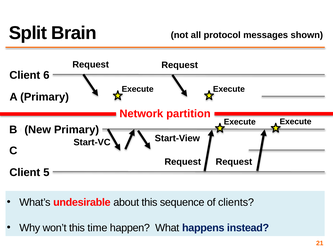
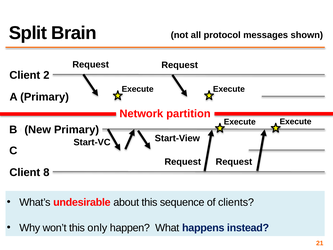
6: 6 -> 2
5: 5 -> 8
time: time -> only
